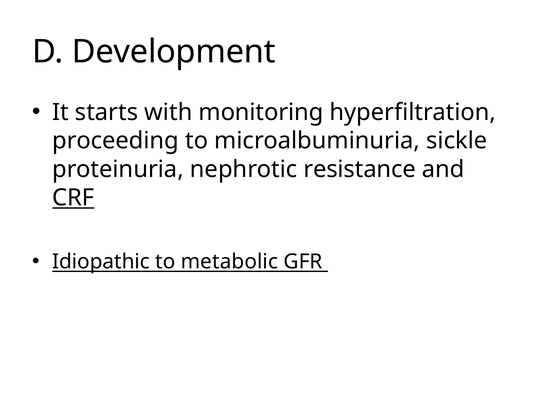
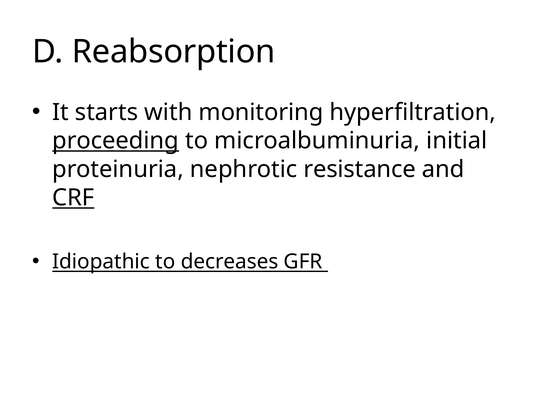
Development: Development -> Reabsorption
proceeding underline: none -> present
sickle: sickle -> initial
metabolic: metabolic -> decreases
